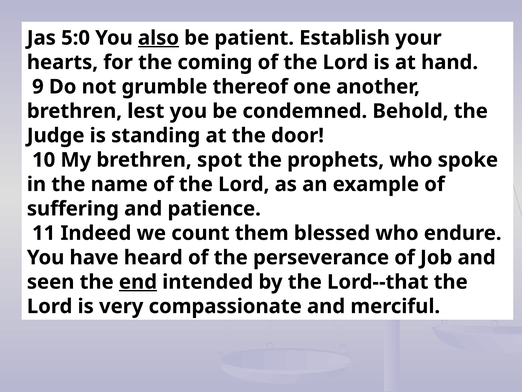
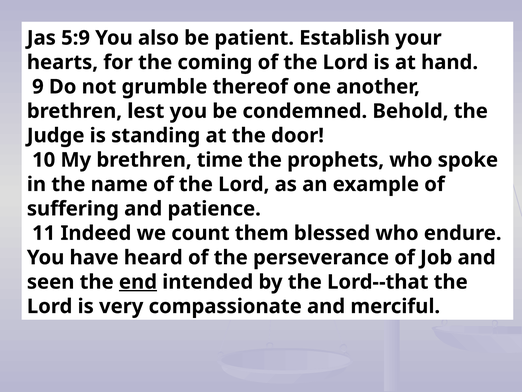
5:0: 5:0 -> 5:9
also underline: present -> none
spot: spot -> time
